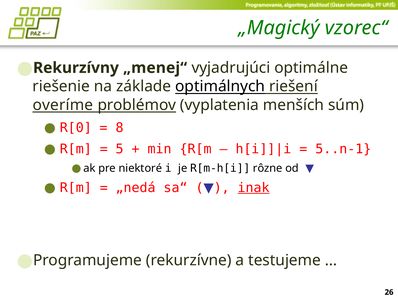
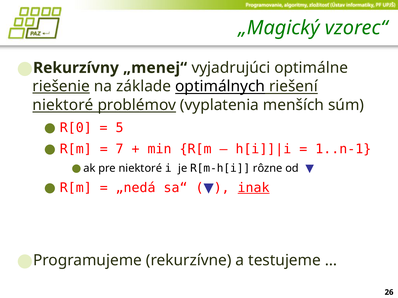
riešenie underline: none -> present
overíme at (63, 105): overíme -> niektoré
8: 8 -> 5
5: 5 -> 7
5..n-1: 5..n-1 -> 1..n-1
